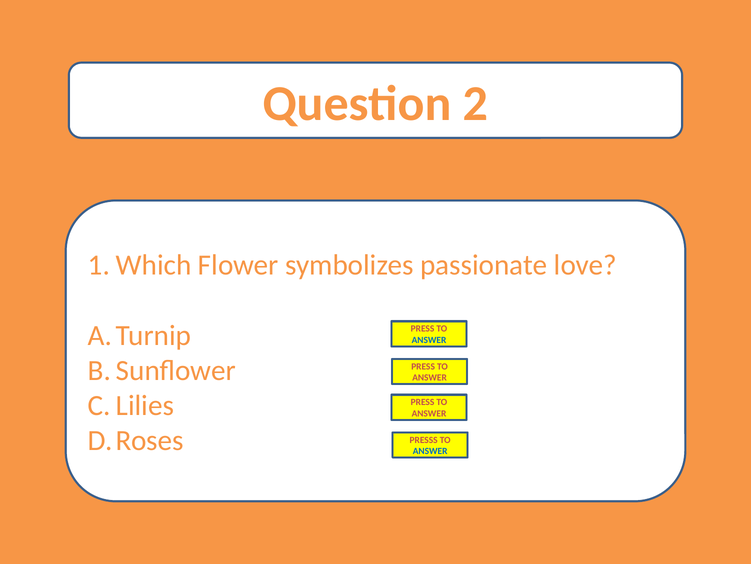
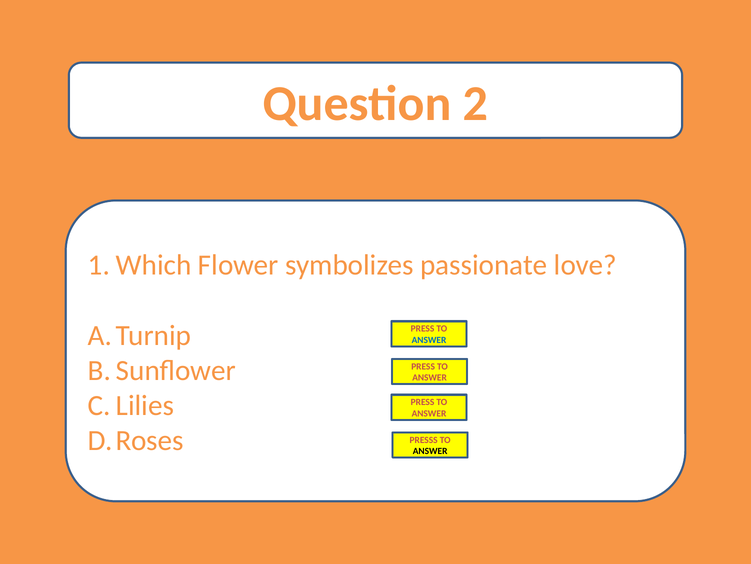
ANSWER at (430, 451) colour: blue -> black
